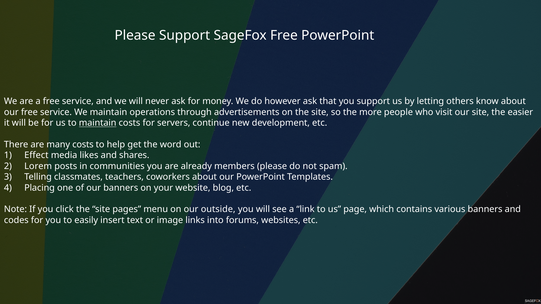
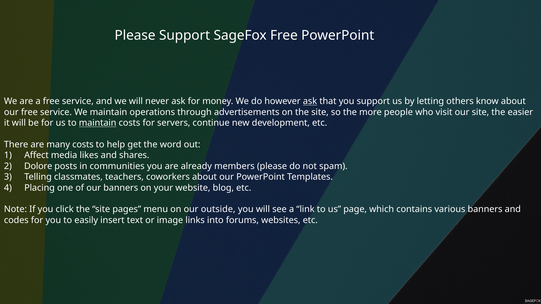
ask at (310, 101) underline: none -> present
Effect: Effect -> Affect
Lorem: Lorem -> Dolore
